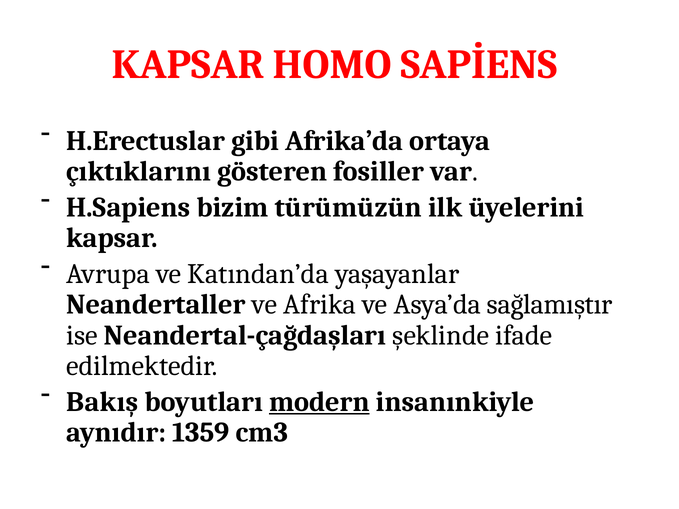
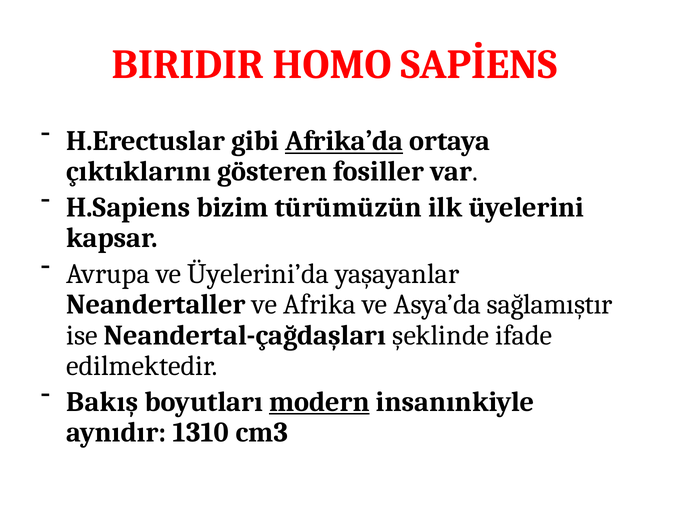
KAPSAR at (188, 65): KAPSAR -> BIRIDIR
Afrika’da underline: none -> present
Katından’da: Katından’da -> Üyelerini’da
1359: 1359 -> 1310
